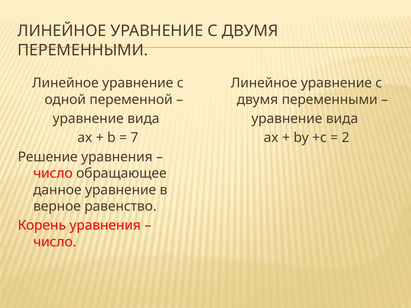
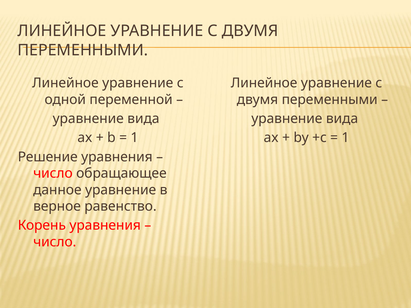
7 at (134, 138): 7 -> 1
2 at (346, 138): 2 -> 1
